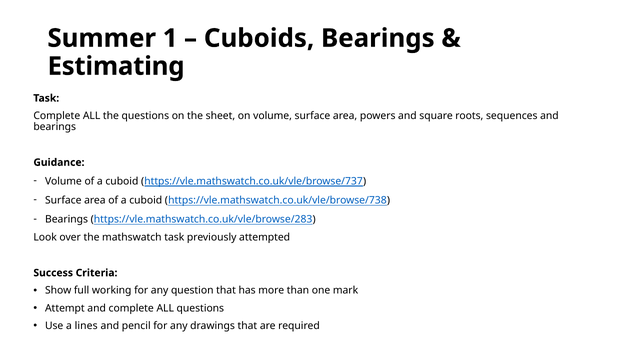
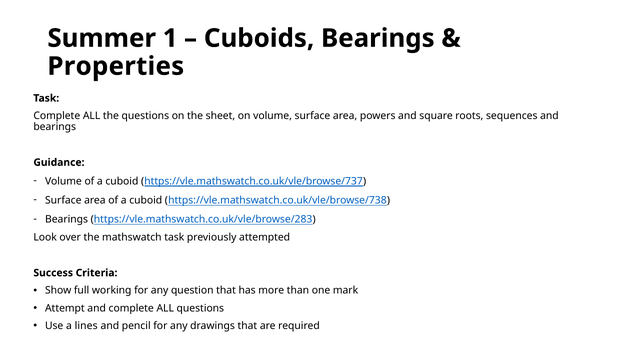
Estimating: Estimating -> Properties
